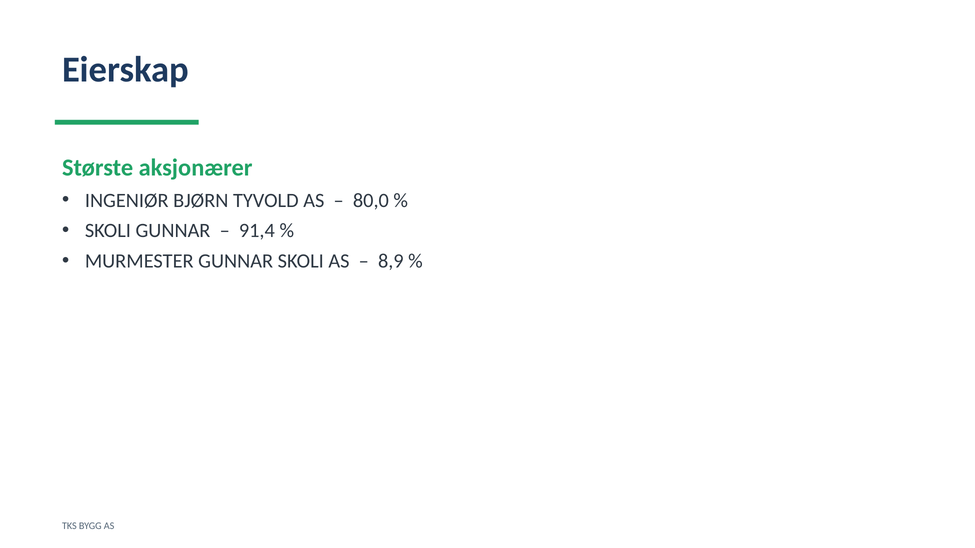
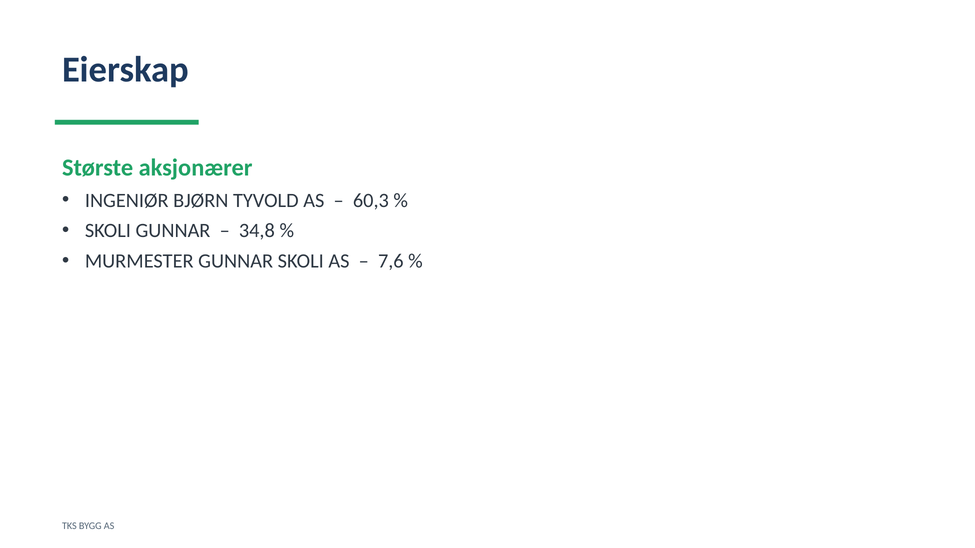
80,0: 80,0 -> 60,3
91,4: 91,4 -> 34,8
8,9: 8,9 -> 7,6
